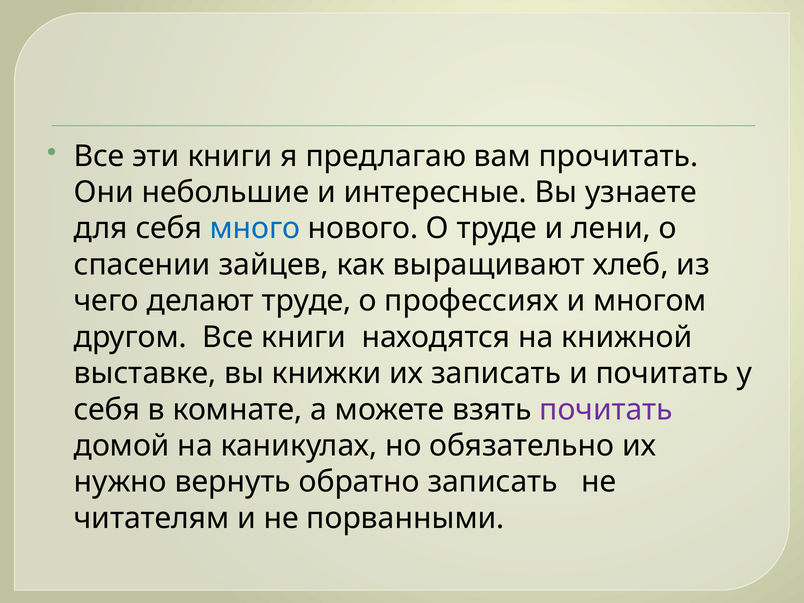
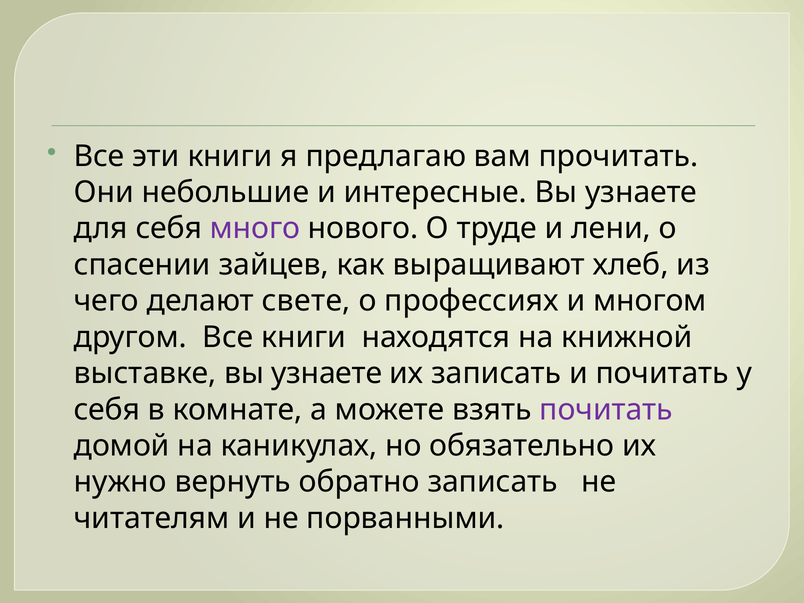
много colour: blue -> purple
делают труде: труде -> свете
выставке вы книжки: книжки -> узнаете
